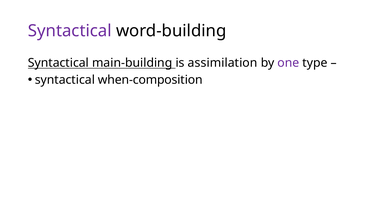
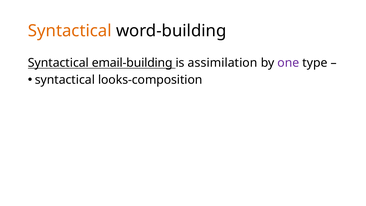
Syntactical at (70, 31) colour: purple -> orange
main-building: main-building -> email-building
when-composition: when-composition -> looks-composition
